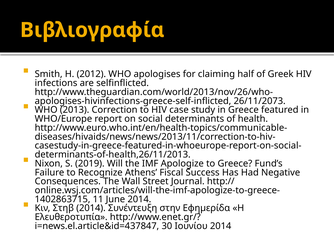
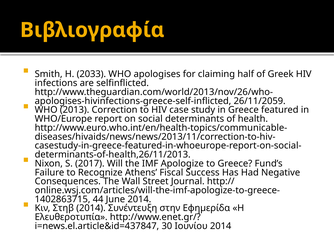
2012: 2012 -> 2033
26/11/2073: 26/11/2073 -> 26/11/2059
2019: 2019 -> 2017
11: 11 -> 44
